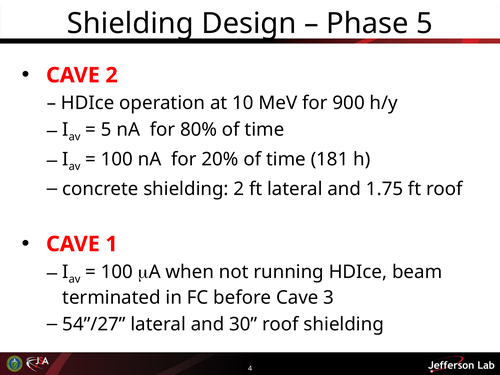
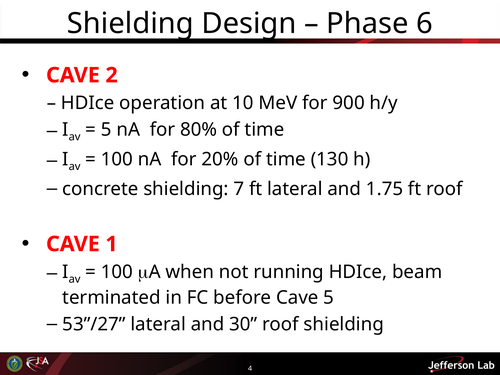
Phase 5: 5 -> 6
181: 181 -> 130
shielding 2: 2 -> 7
Cave 3: 3 -> 5
54”/27: 54”/27 -> 53”/27
